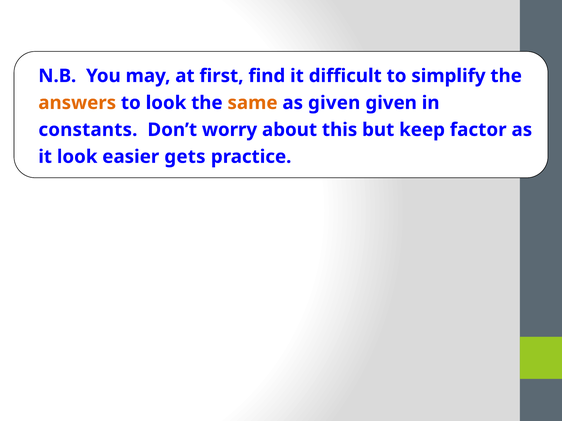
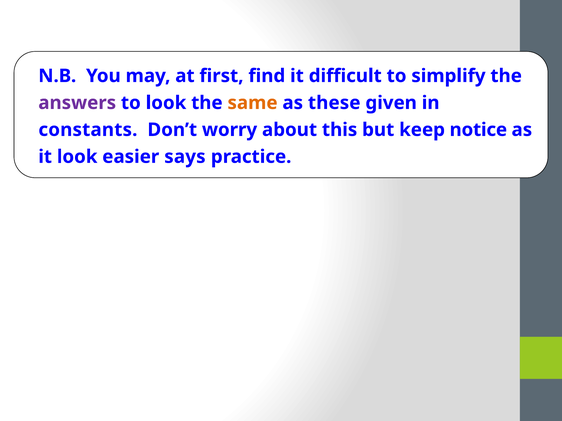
answers colour: orange -> purple
as given: given -> these
factor: factor -> notice
gets: gets -> says
